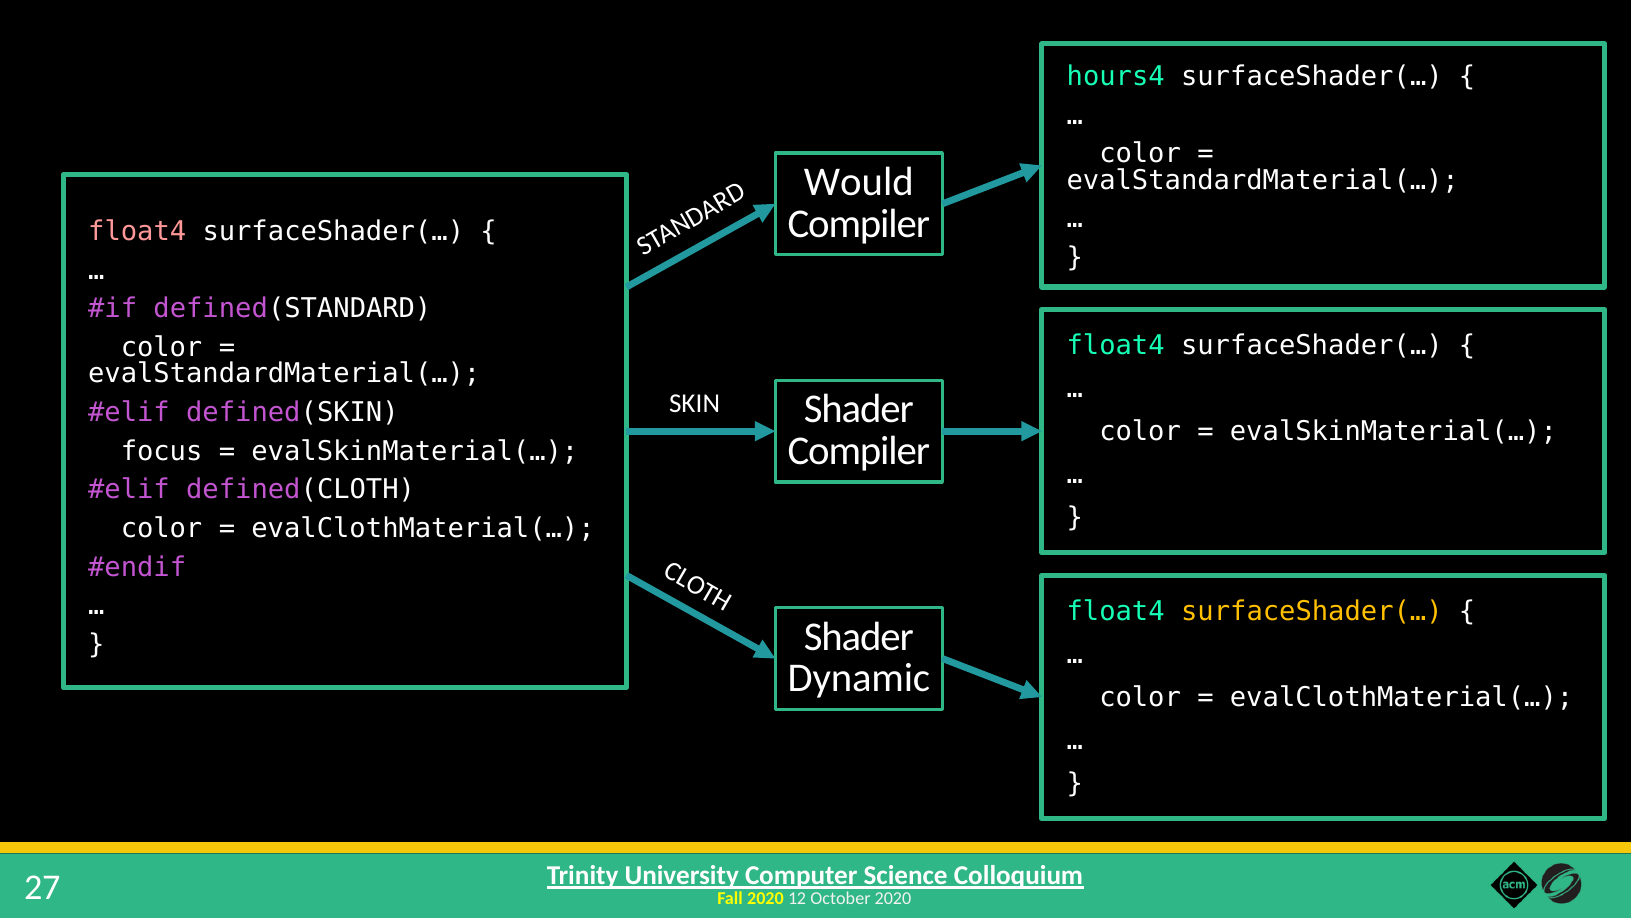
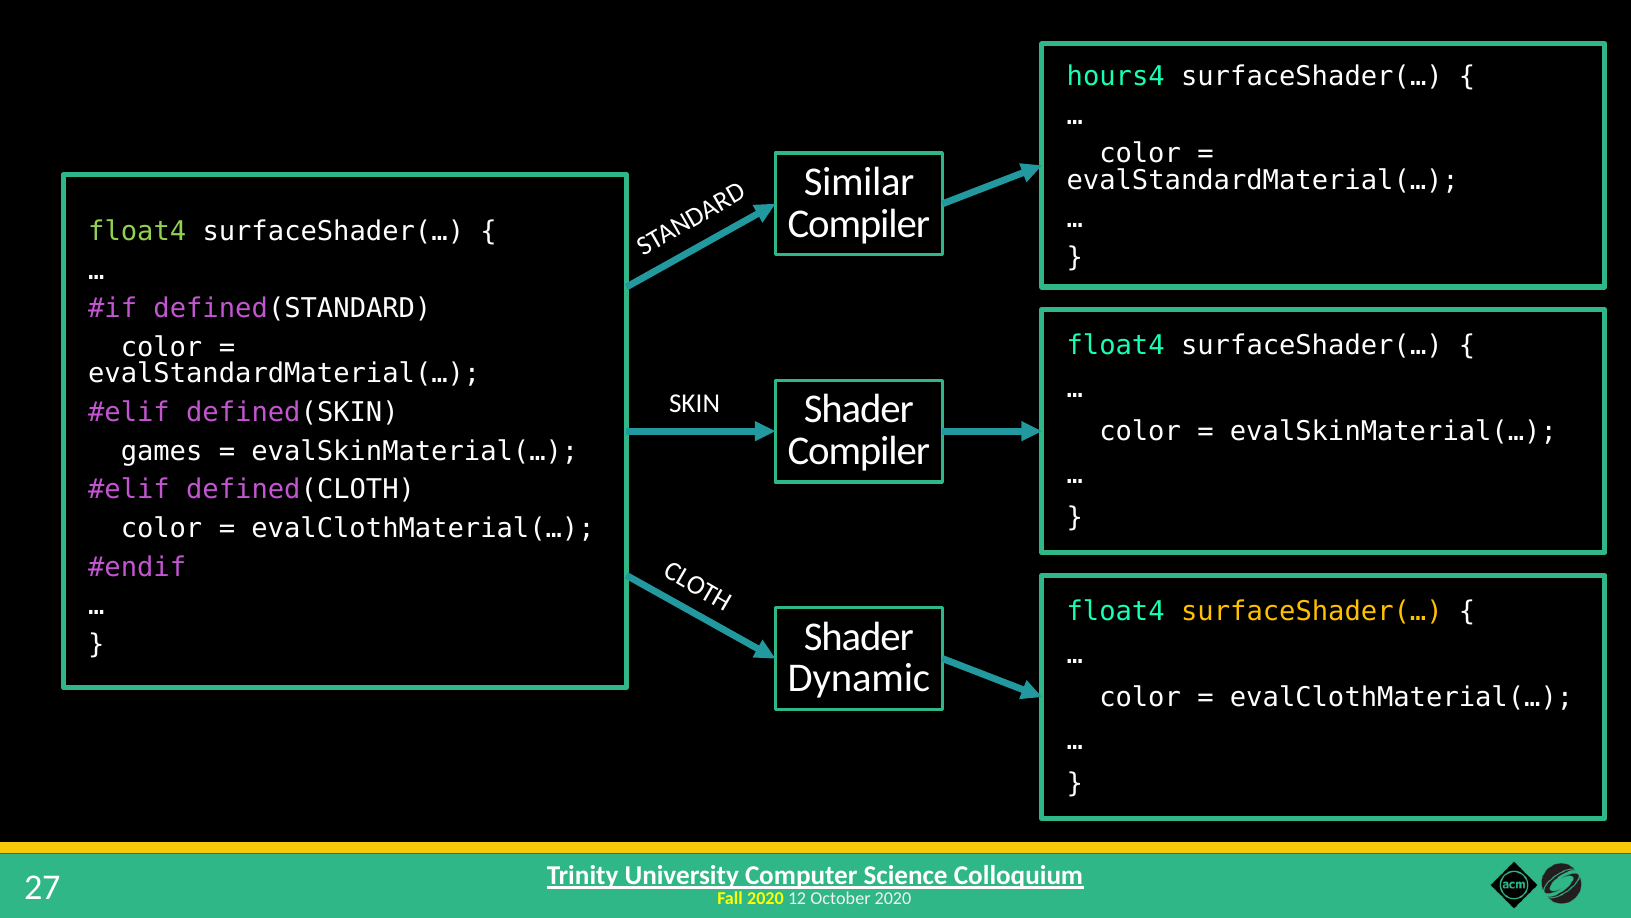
Would: Would -> Similar
float4 at (137, 232) colour: pink -> light green
focus: focus -> games
